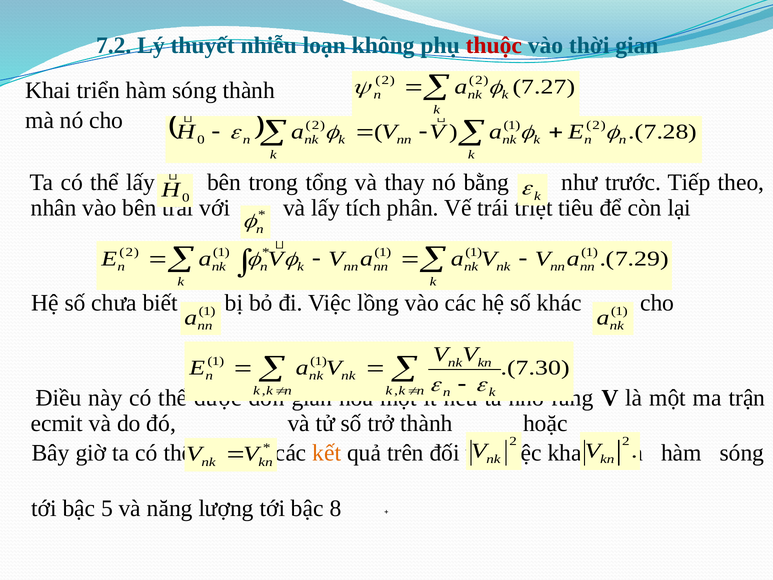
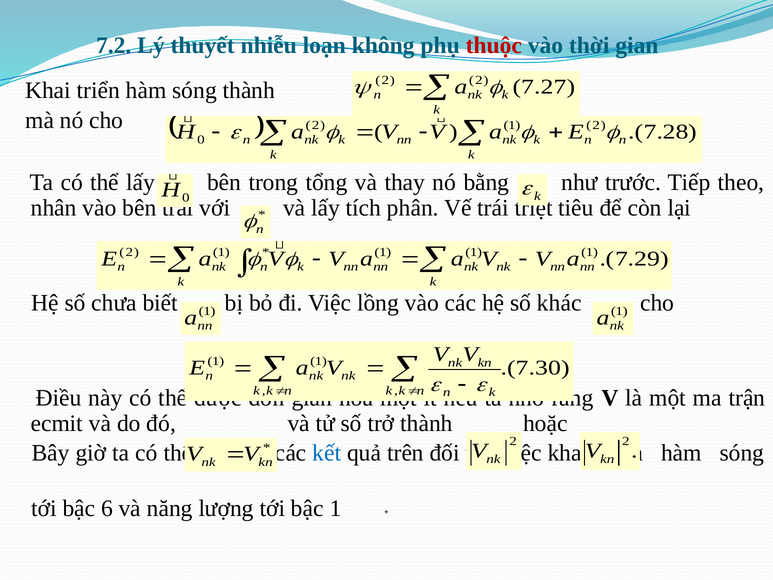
kết colour: orange -> blue
5: 5 -> 6
bậc 8: 8 -> 1
